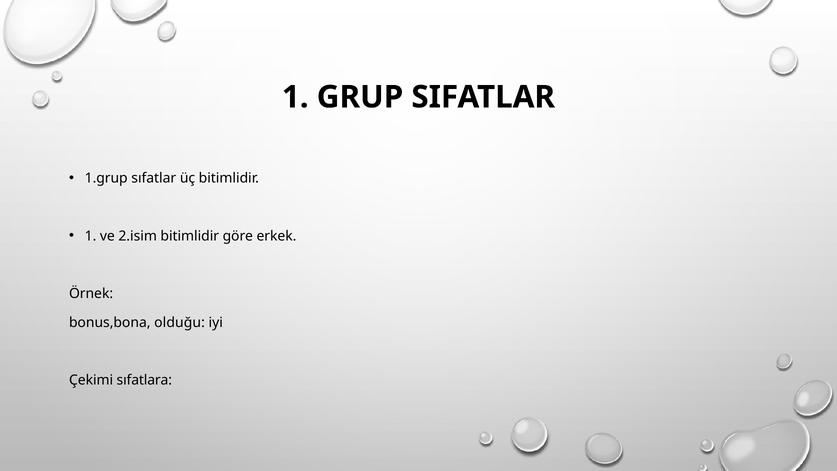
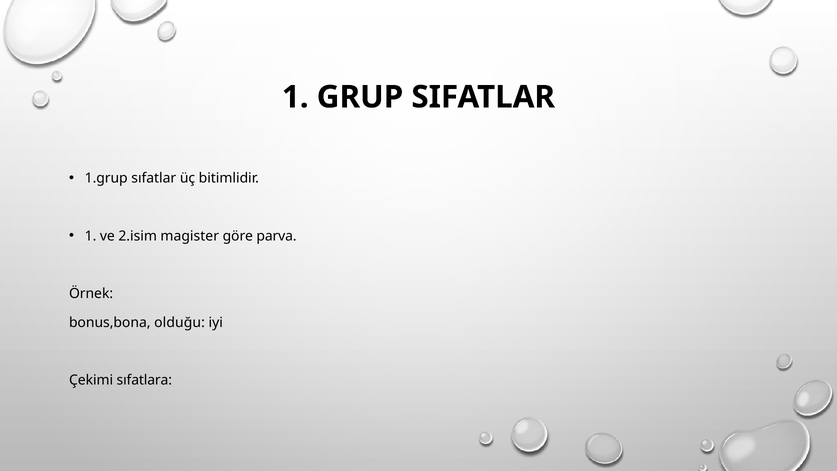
2.isim bitimlidir: bitimlidir -> magister
erkek: erkek -> parva
